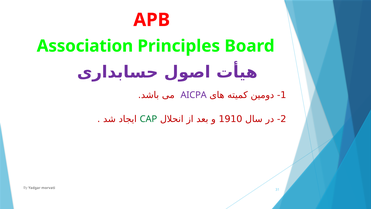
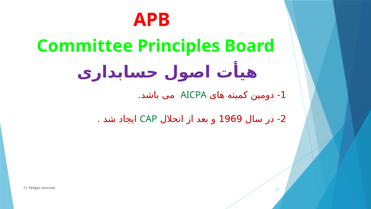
Association: Association -> Committee
AICPA colour: purple -> green
1910: 1910 -> 1969
